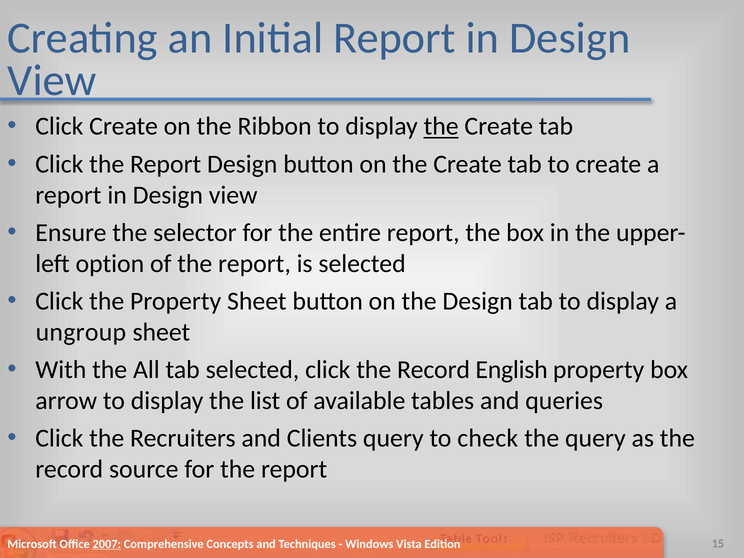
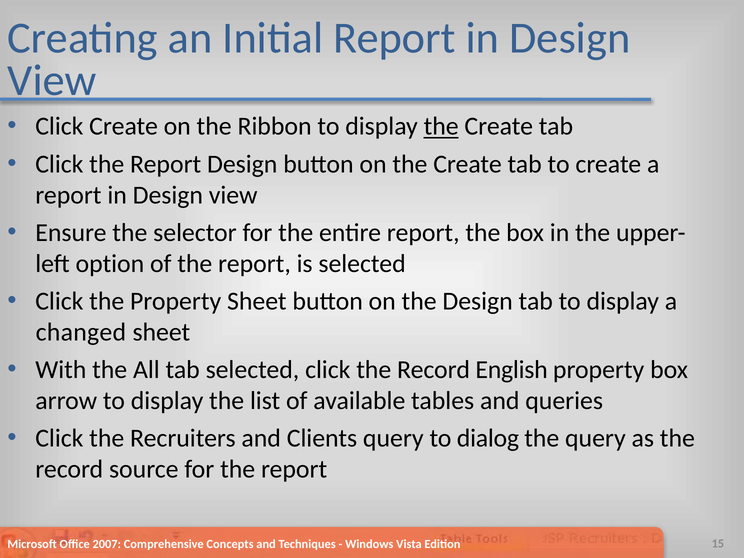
ungroup: ungroup -> changed
check: check -> dialog
2007 underline: present -> none
